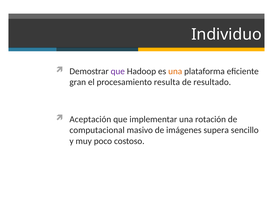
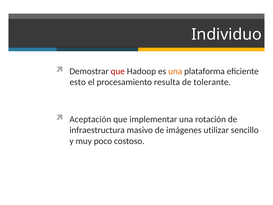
que at (118, 71) colour: purple -> red
gran: gran -> esto
resultado: resultado -> tolerante
computacional: computacional -> infraestructura
supera: supera -> utilizar
